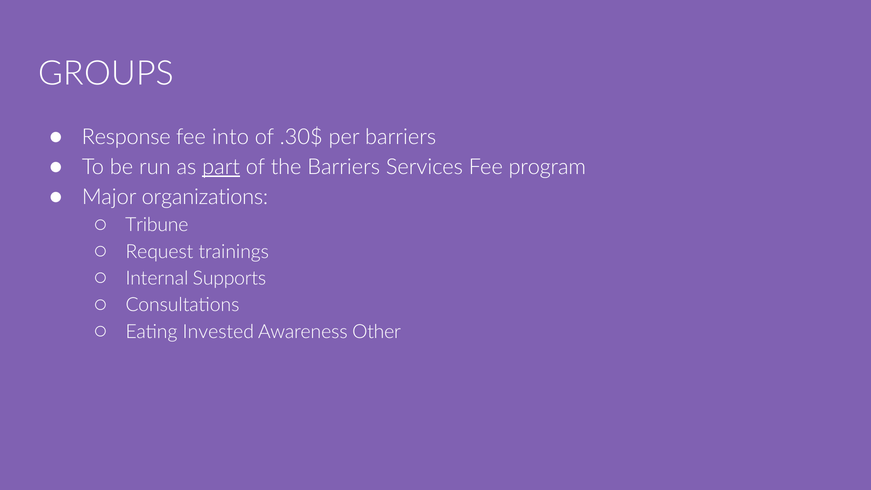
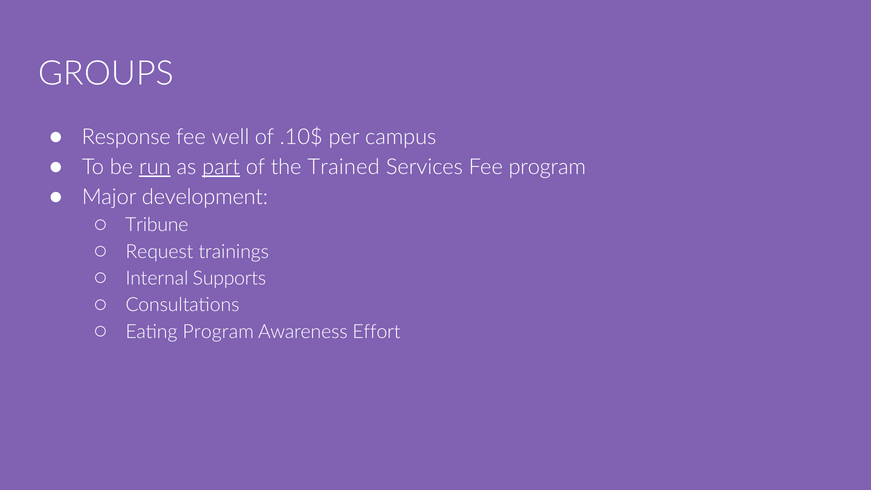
into: into -> well
.30$: .30$ -> .10$
per barriers: barriers -> campus
run underline: none -> present
the Barriers: Barriers -> Trained
organizations: organizations -> development
Eating Invested: Invested -> Program
Other: Other -> Effort
